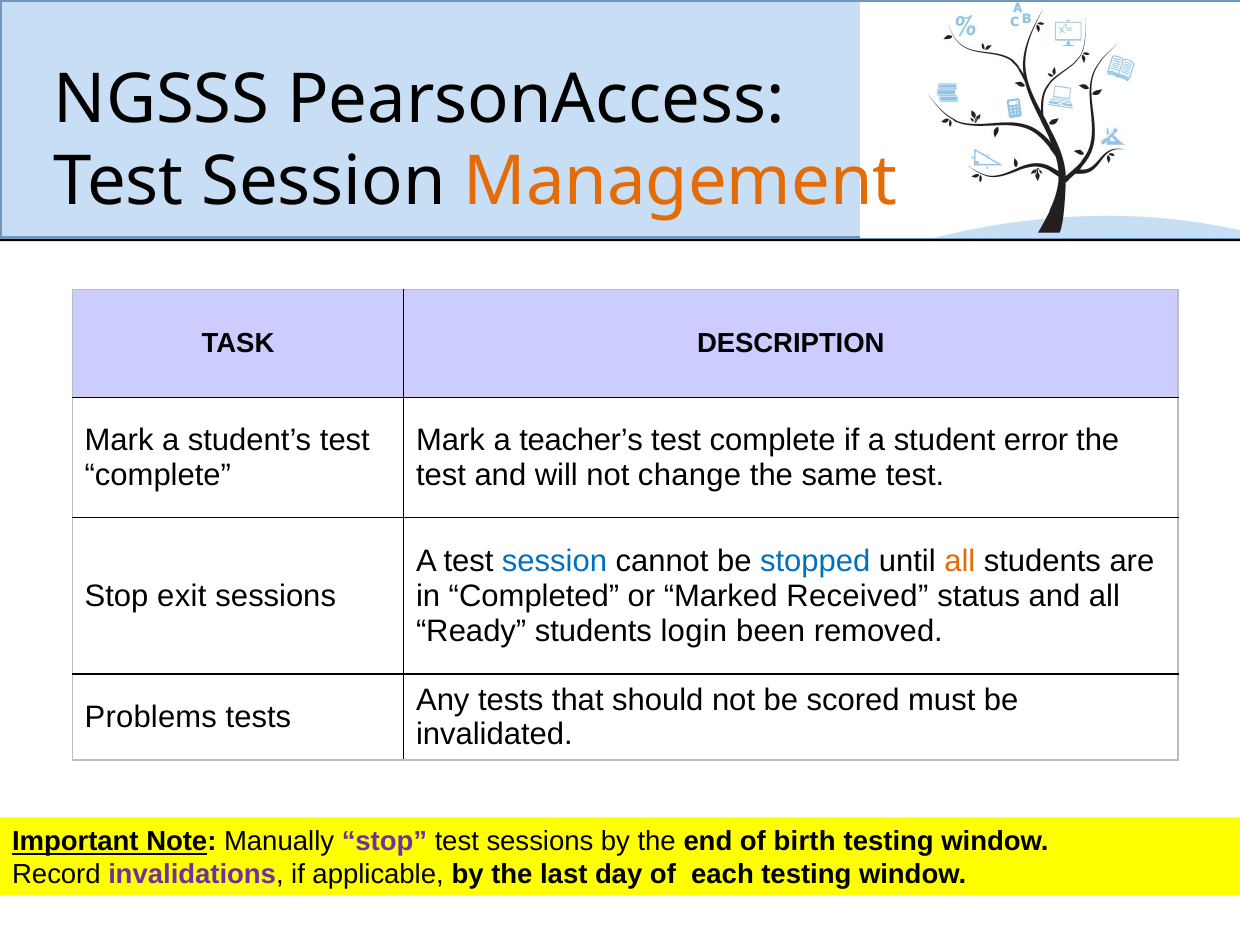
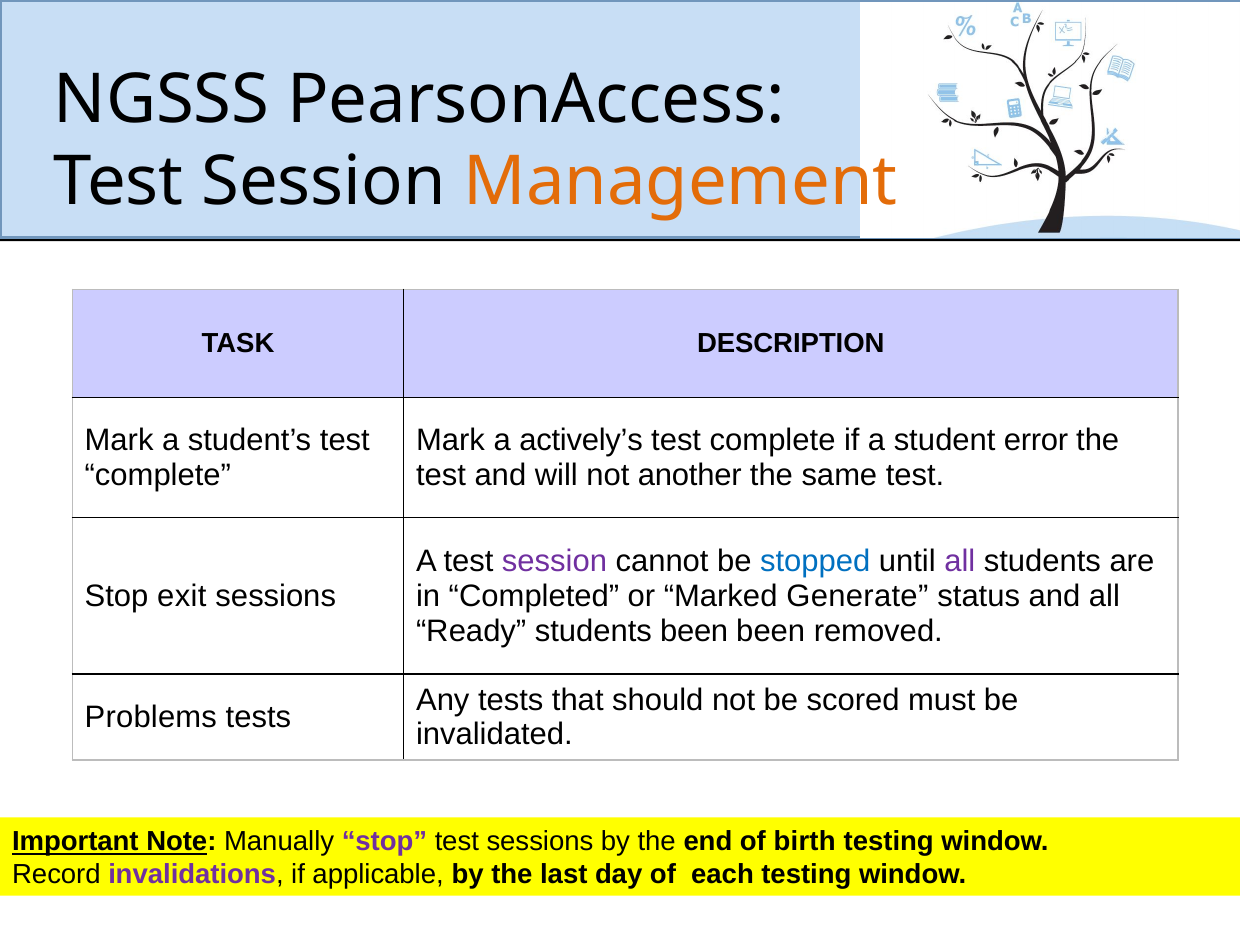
teacher’s: teacher’s -> actively’s
change: change -> another
session at (554, 562) colour: blue -> purple
all at (960, 562) colour: orange -> purple
Received: Received -> Generate
students login: login -> been
